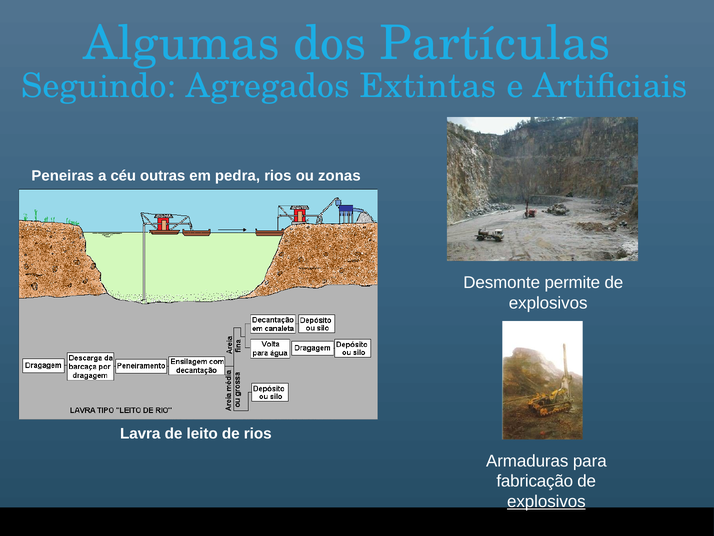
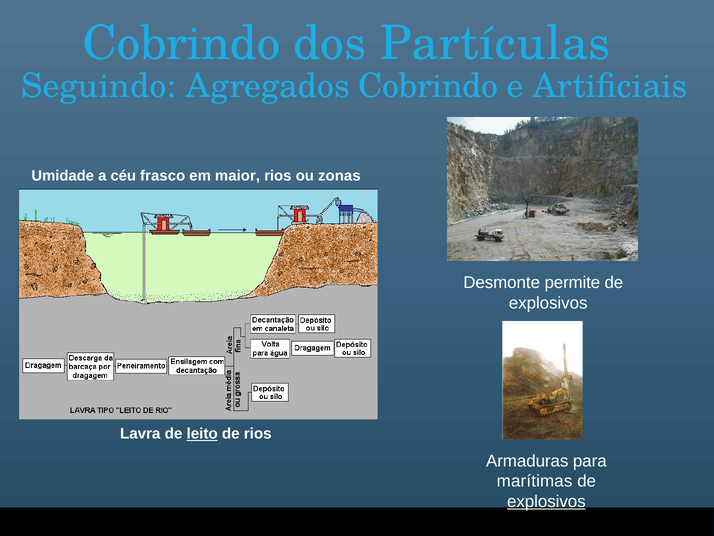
Algumas at (181, 44): Algumas -> Cobrindo
Agregados Extintas: Extintas -> Cobrindo
Peneiras: Peneiras -> Umidade
outras: outras -> frasco
pedra: pedra -> maior
leito underline: none -> present
fabricação: fabricação -> marítimas
